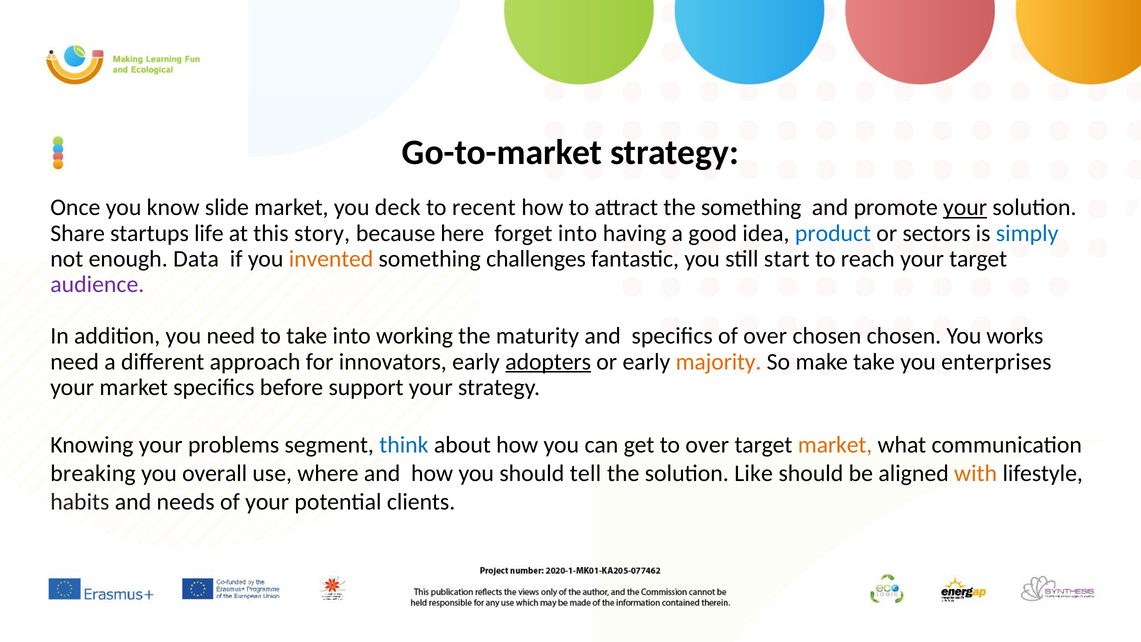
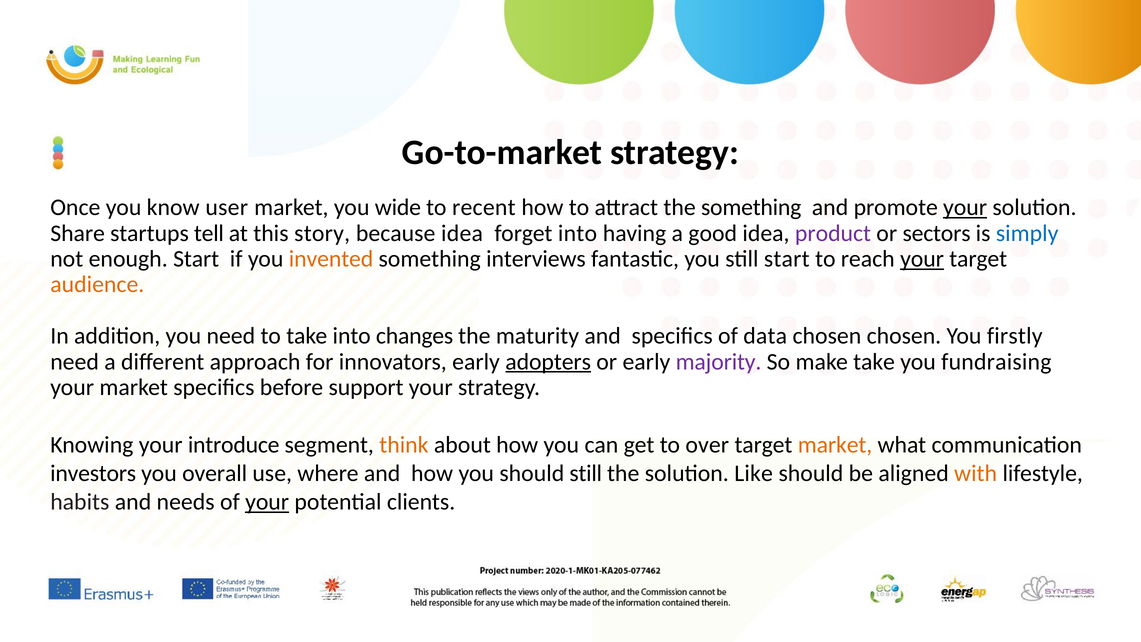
slide: slide -> user
deck: deck -> wide
life: life -> tell
because here: here -> idea
product colour: blue -> purple
enough Data: Data -> Start
challenges: challenges -> interviews
your at (922, 259) underline: none -> present
audience colour: purple -> orange
working: working -> changes
of over: over -> data
works: works -> firstly
majority colour: orange -> purple
enterprises: enterprises -> fundraising
problems: problems -> introduce
think colour: blue -> orange
breaking: breaking -> investors
should tell: tell -> still
your at (267, 502) underline: none -> present
